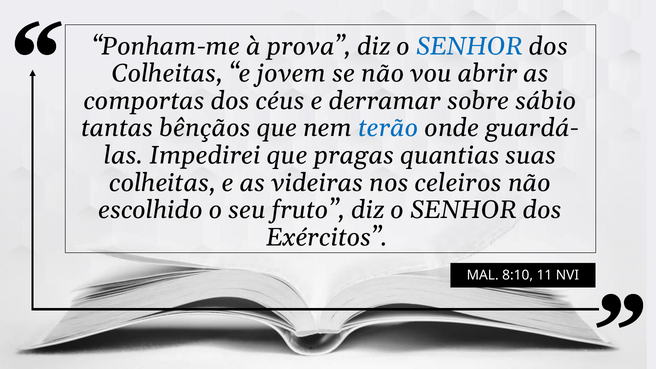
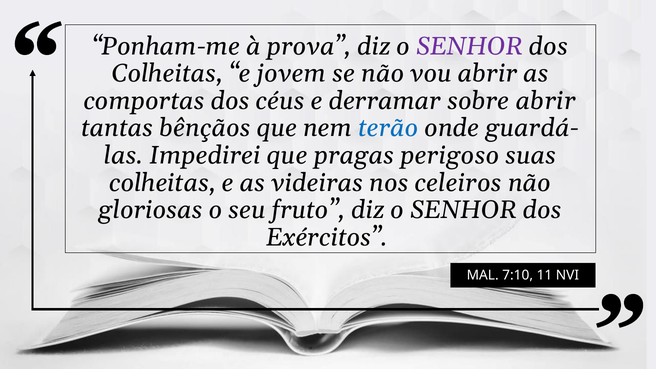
SENHOR at (469, 46) colour: blue -> purple
sobre sábio: sábio -> abrir
quantias: quantias -> perigoso
escolhido: escolhido -> gloriosas
8:10: 8:10 -> 7:10
